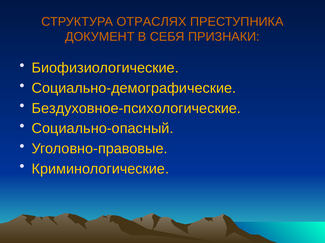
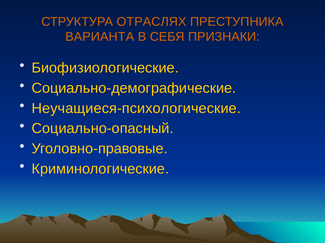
ДОКУМЕНТ: ДОКУМЕНТ -> ВАРИАНТА
Бездуховное-психологические: Бездуховное-психологические -> Неучащиеся-психологические
